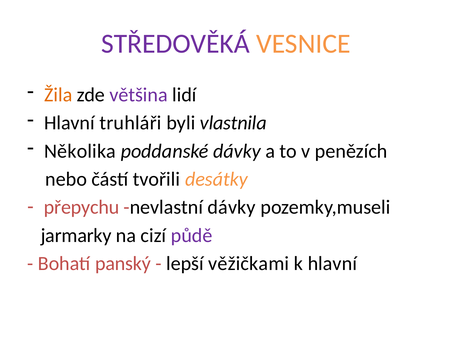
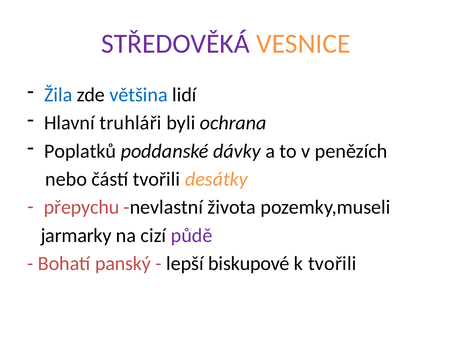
Žila colour: orange -> blue
většina colour: purple -> blue
vlastnila: vlastnila -> ochrana
Několika: Několika -> Poplatků
nevlastní dávky: dávky -> života
věžičkami: věžičkami -> biskupové
k hlavní: hlavní -> tvořili
